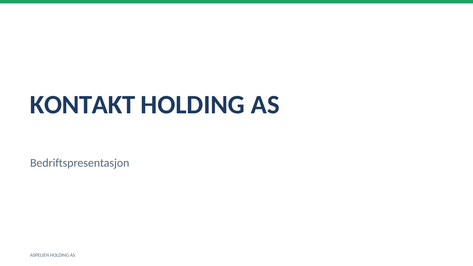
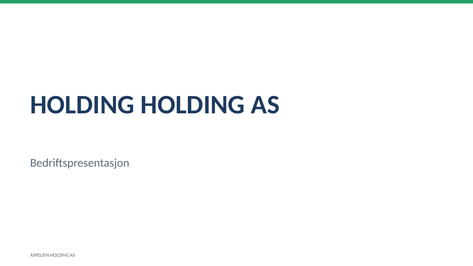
KONTAKT at (82, 105): KONTAKT -> HOLDING
